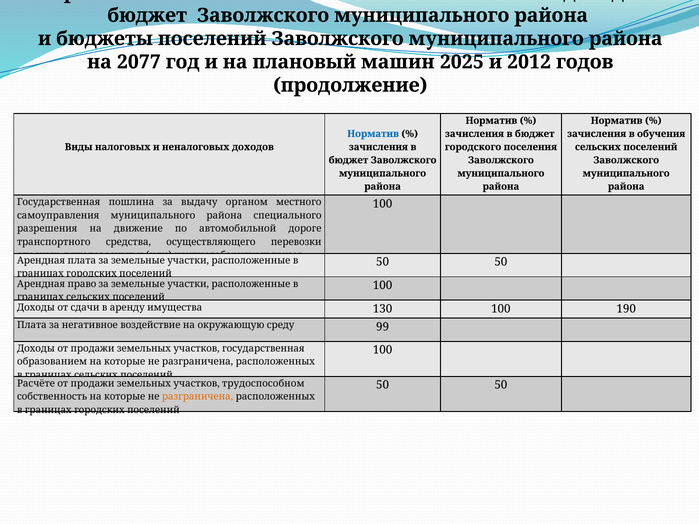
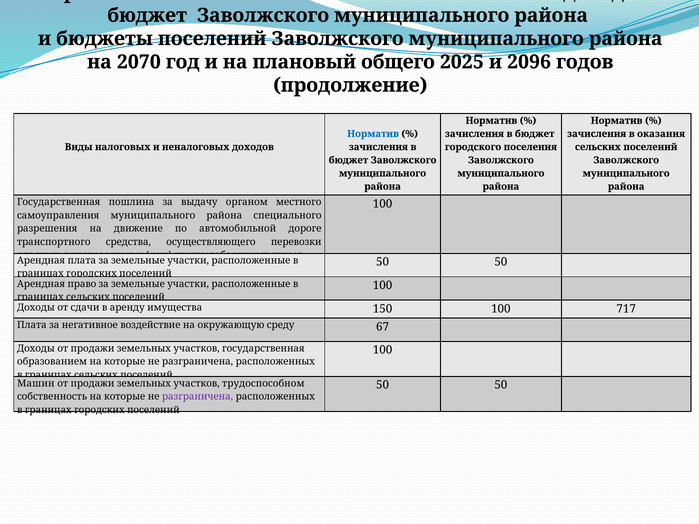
2077: 2077 -> 2070
машин: машин -> общего
2012: 2012 -> 2096
обучения: обучения -> оказания
130: 130 -> 150
190: 190 -> 717
99: 99 -> 67
Расчёте: Расчёте -> Машин
разграничена at (198, 397) colour: orange -> purple
